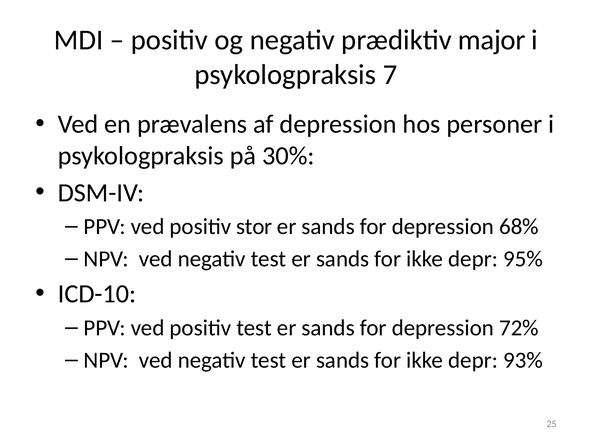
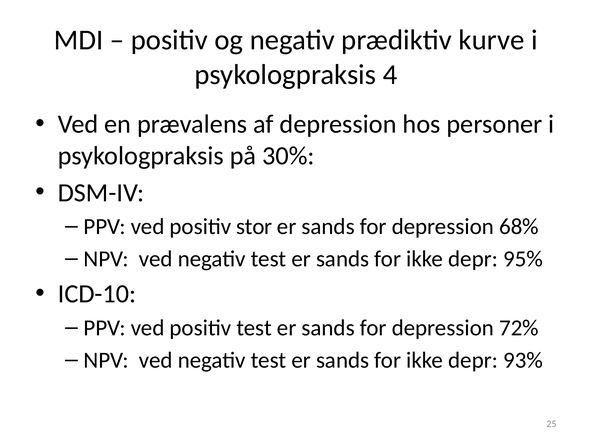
major: major -> kurve
7: 7 -> 4
